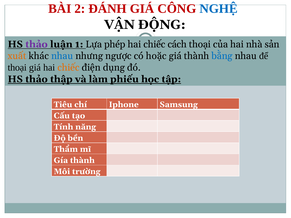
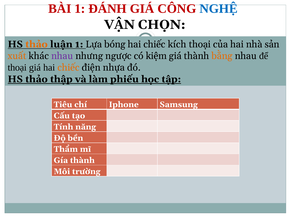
BÀI 2: 2 -> 1
ĐỘNG: ĐỘNG -> CHỌN
thảo at (37, 44) colour: purple -> orange
phép: phép -> bóng
cách: cách -> kích
nhau at (62, 56) colour: blue -> purple
hoặc: hoặc -> kiệm
bằng colour: blue -> orange
dụng: dụng -> nhựa
